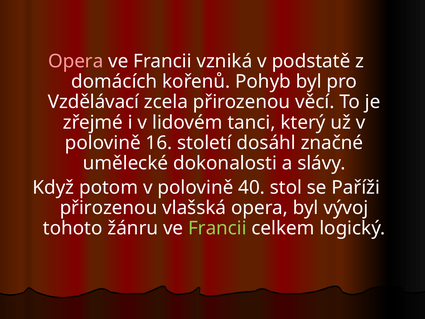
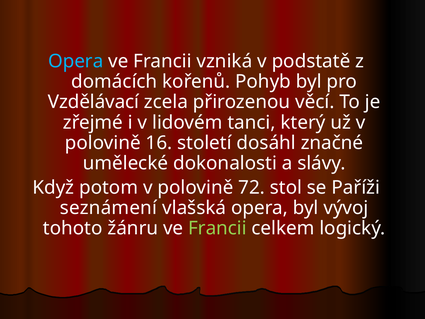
Opera at (76, 61) colour: pink -> light blue
40: 40 -> 72
přirozenou at (109, 208): přirozenou -> seznámení
